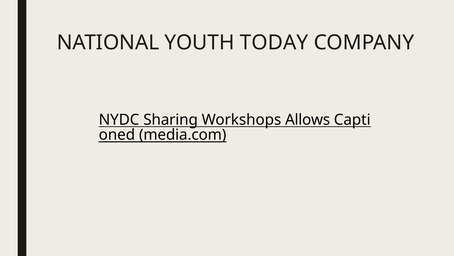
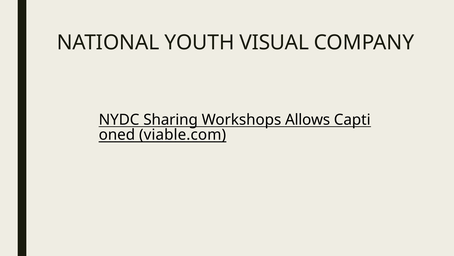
TODAY: TODAY -> VISUAL
media.com: media.com -> viable.com
